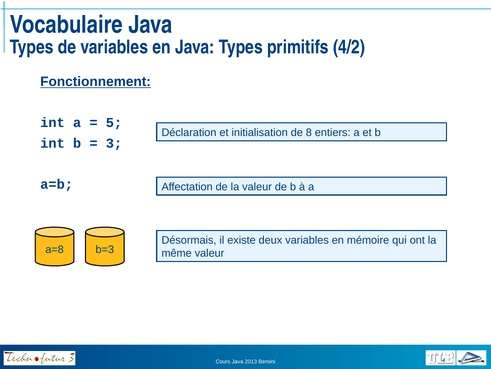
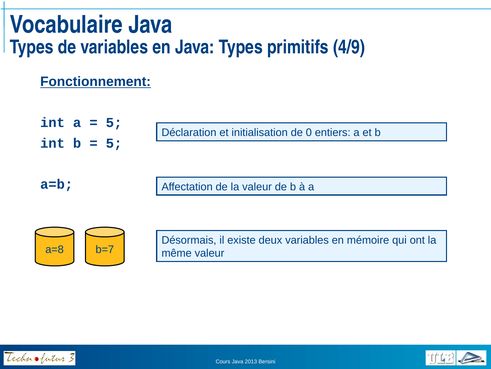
4/2: 4/2 -> 4/9
8: 8 -> 0
3 at (114, 143): 3 -> 5
b=3: b=3 -> b=7
